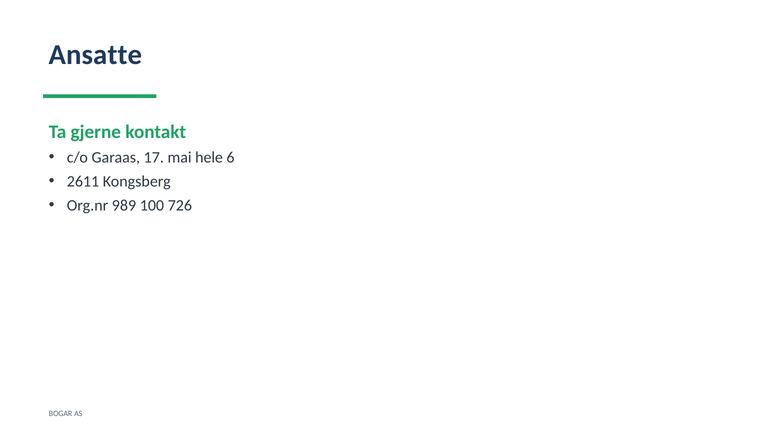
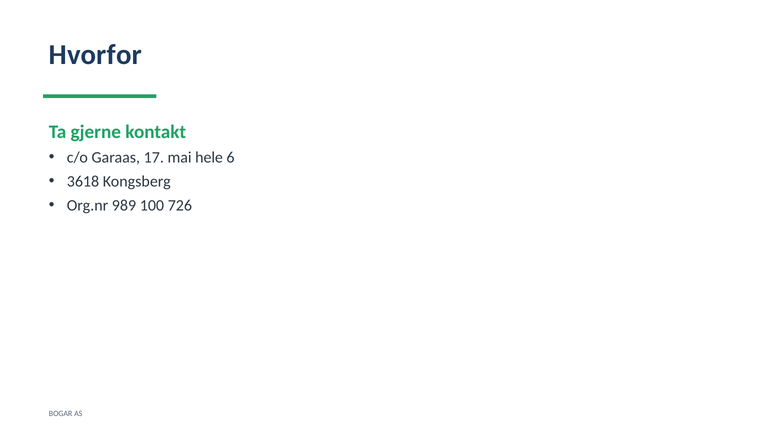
Ansatte: Ansatte -> Hvorfor
2611: 2611 -> 3618
